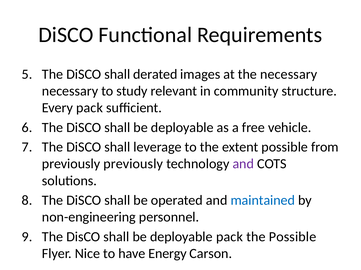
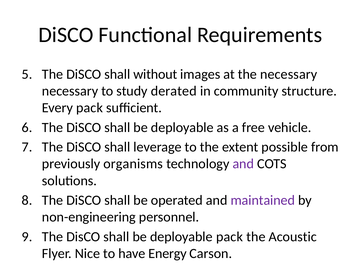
derated: derated -> without
relevant: relevant -> derated
previously previously: previously -> organisms
maintained colour: blue -> purple
the Possible: Possible -> Acoustic
